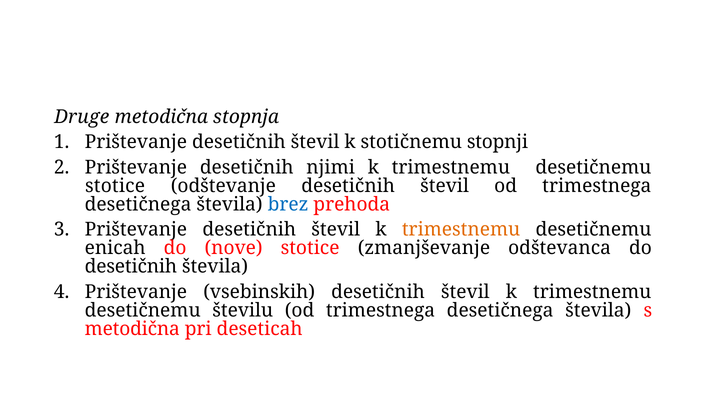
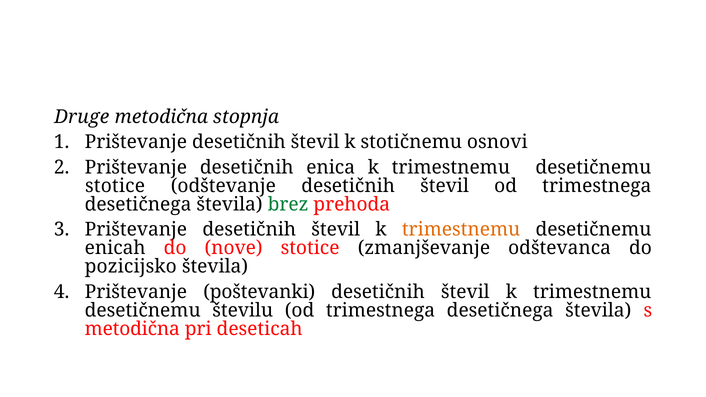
stopnji: stopnji -> osnovi
njimi: njimi -> enica
brez colour: blue -> green
desetičnih at (131, 267): desetičnih -> pozicijsko
vsebinskih: vsebinskih -> poštevanki
